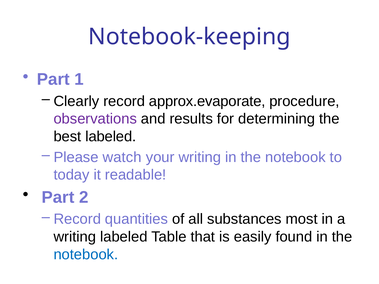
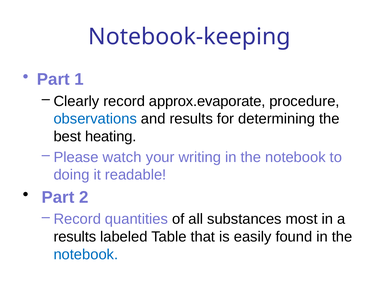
observations colour: purple -> blue
best labeled: labeled -> heating
today: today -> doing
writing at (75, 237): writing -> results
